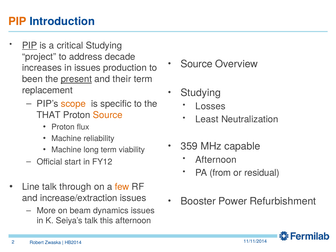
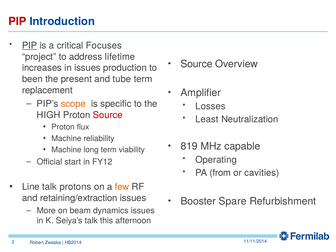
PIP at (17, 21) colour: orange -> red
critical Studying: Studying -> Focuses
decade: decade -> lifetime
present underline: present -> none
their: their -> tube
Studying at (201, 93): Studying -> Amplifier
THAT: THAT -> HIGH
Source at (108, 115) colour: orange -> red
359: 359 -> 819
Afternoon at (216, 160): Afternoon -> Operating
residual: residual -> cavities
through: through -> protons
increase/extraction: increase/extraction -> retaining/extraction
Power: Power -> Spare
